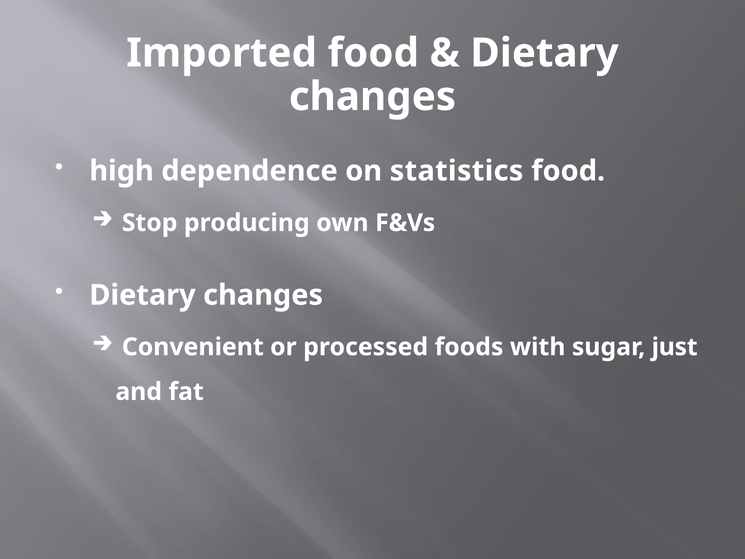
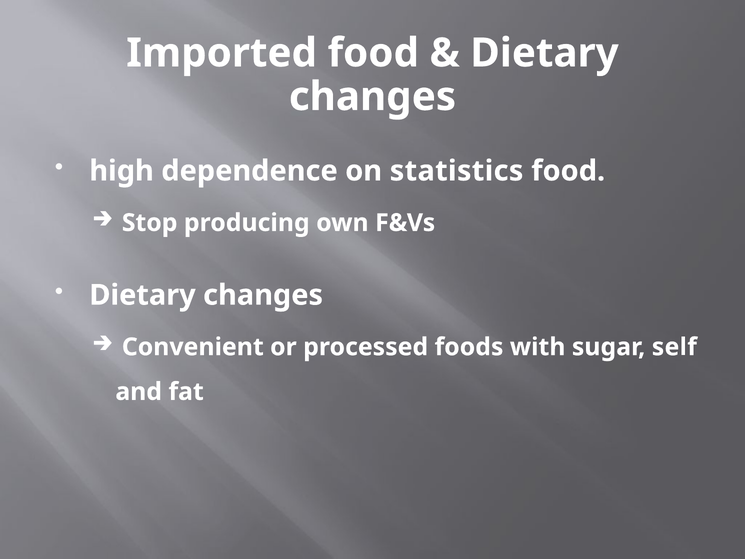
just: just -> self
